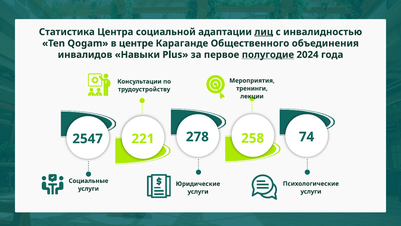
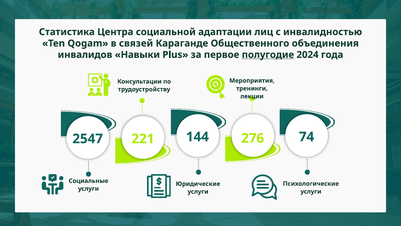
лиц underline: present -> none
центре: центре -> связей
278: 278 -> 144
258: 258 -> 276
